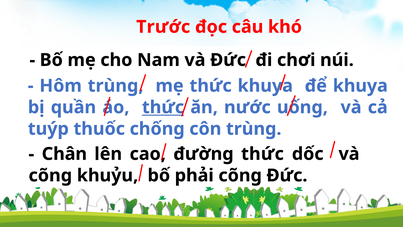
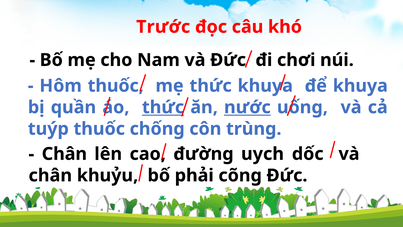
Hôm trùng: trùng -> thuốc
nước underline: none -> present
đường thức: thức -> uych
cõng at (50, 175): cõng -> chân
